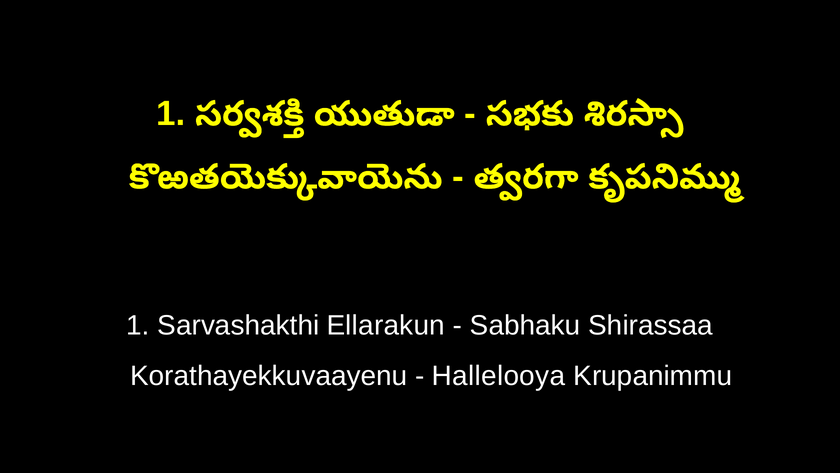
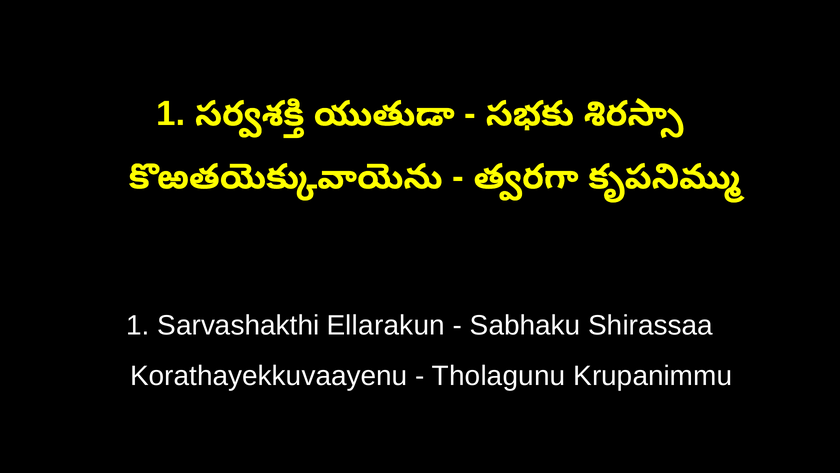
Hallelooya: Hallelooya -> Tholagunu
